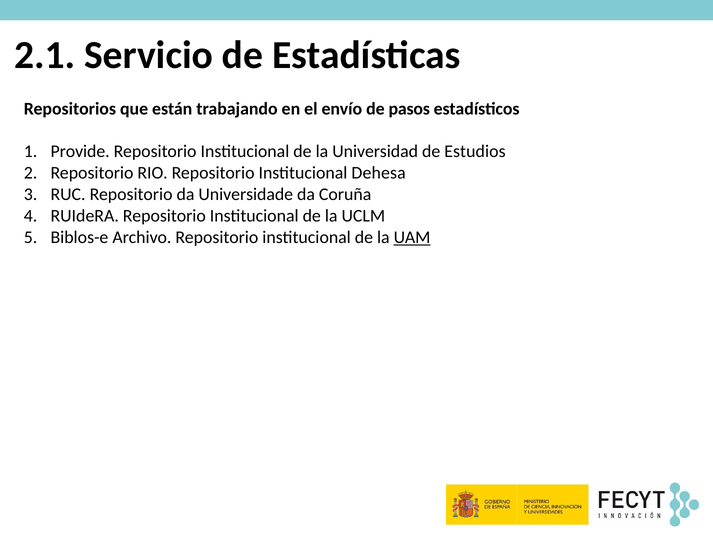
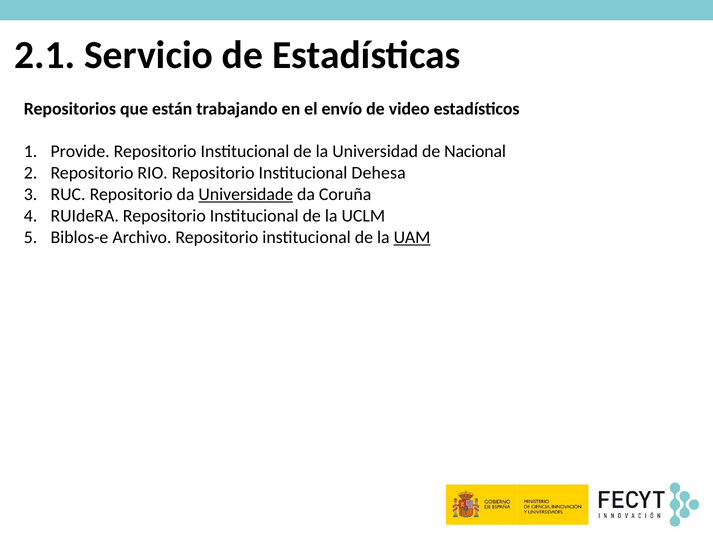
pasos: pasos -> video
Estudios: Estudios -> Nacional
Universidade underline: none -> present
